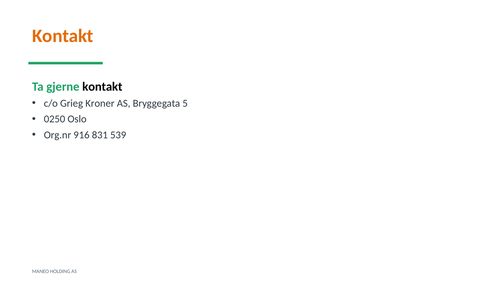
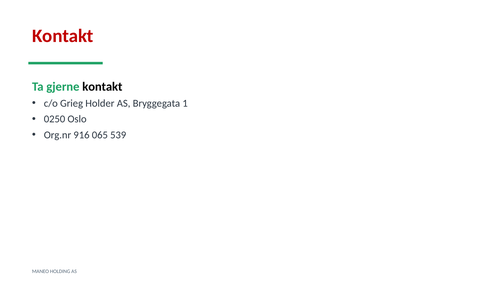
Kontakt at (63, 36) colour: orange -> red
Kroner: Kroner -> Holder
5: 5 -> 1
831: 831 -> 065
